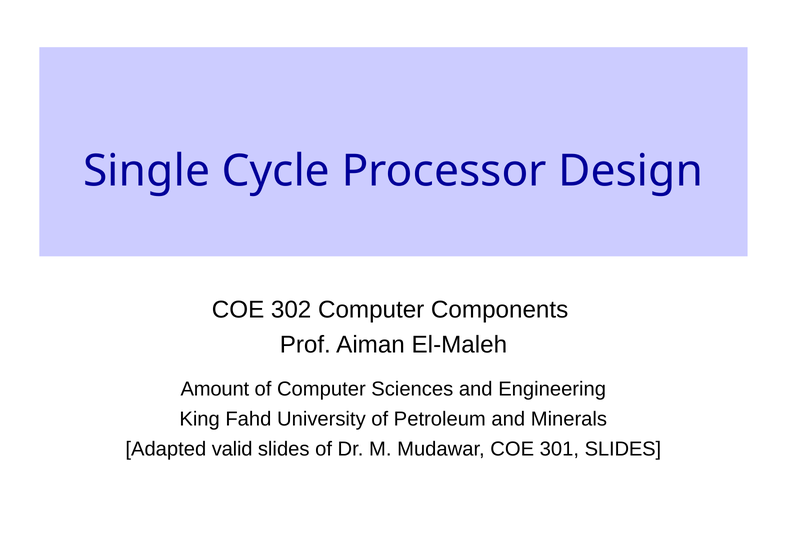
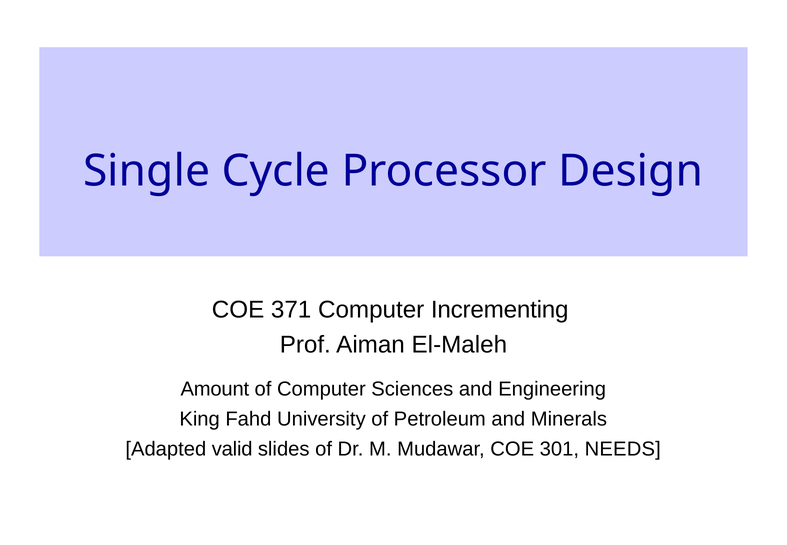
302: 302 -> 371
Components: Components -> Incrementing
301 SLIDES: SLIDES -> NEEDS
